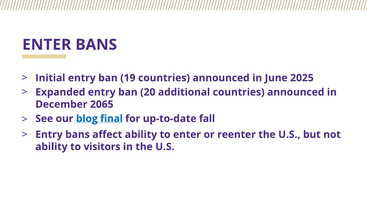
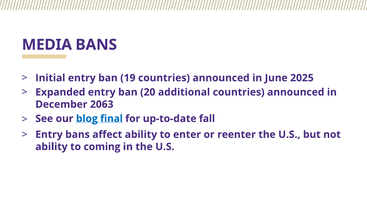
ENTER at (47, 45): ENTER -> MEDIA
2065: 2065 -> 2063
visitors: visitors -> coming
